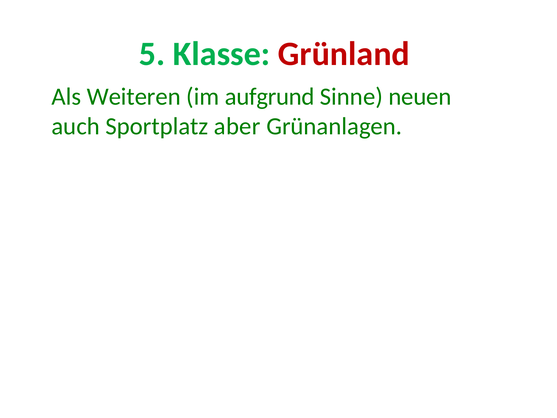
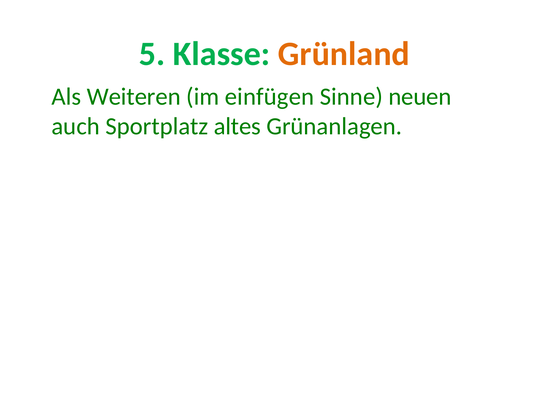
Grünland colour: red -> orange
aufgrund: aufgrund -> einfügen
aber: aber -> altes
